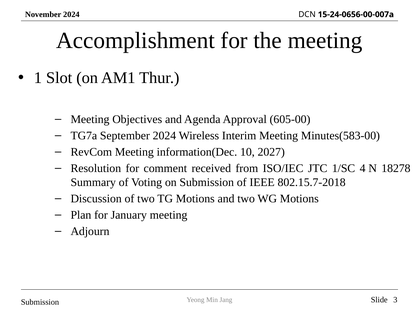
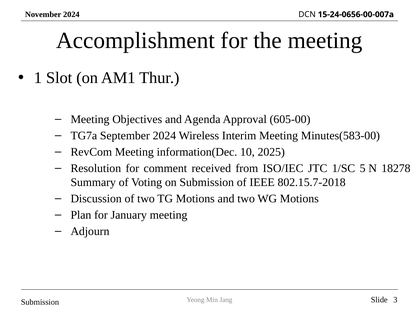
2027: 2027 -> 2025
4: 4 -> 5
